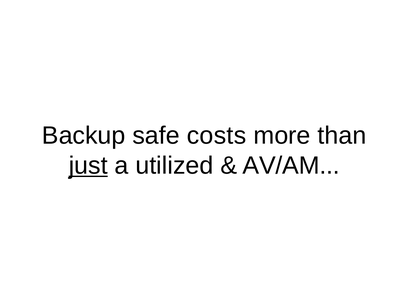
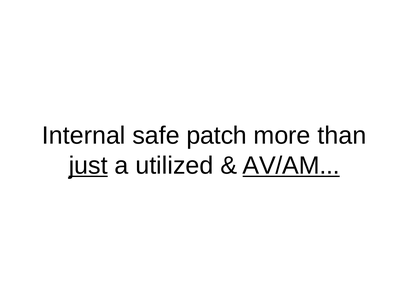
Backup: Backup -> Internal
costs: costs -> patch
AV/AM underline: none -> present
